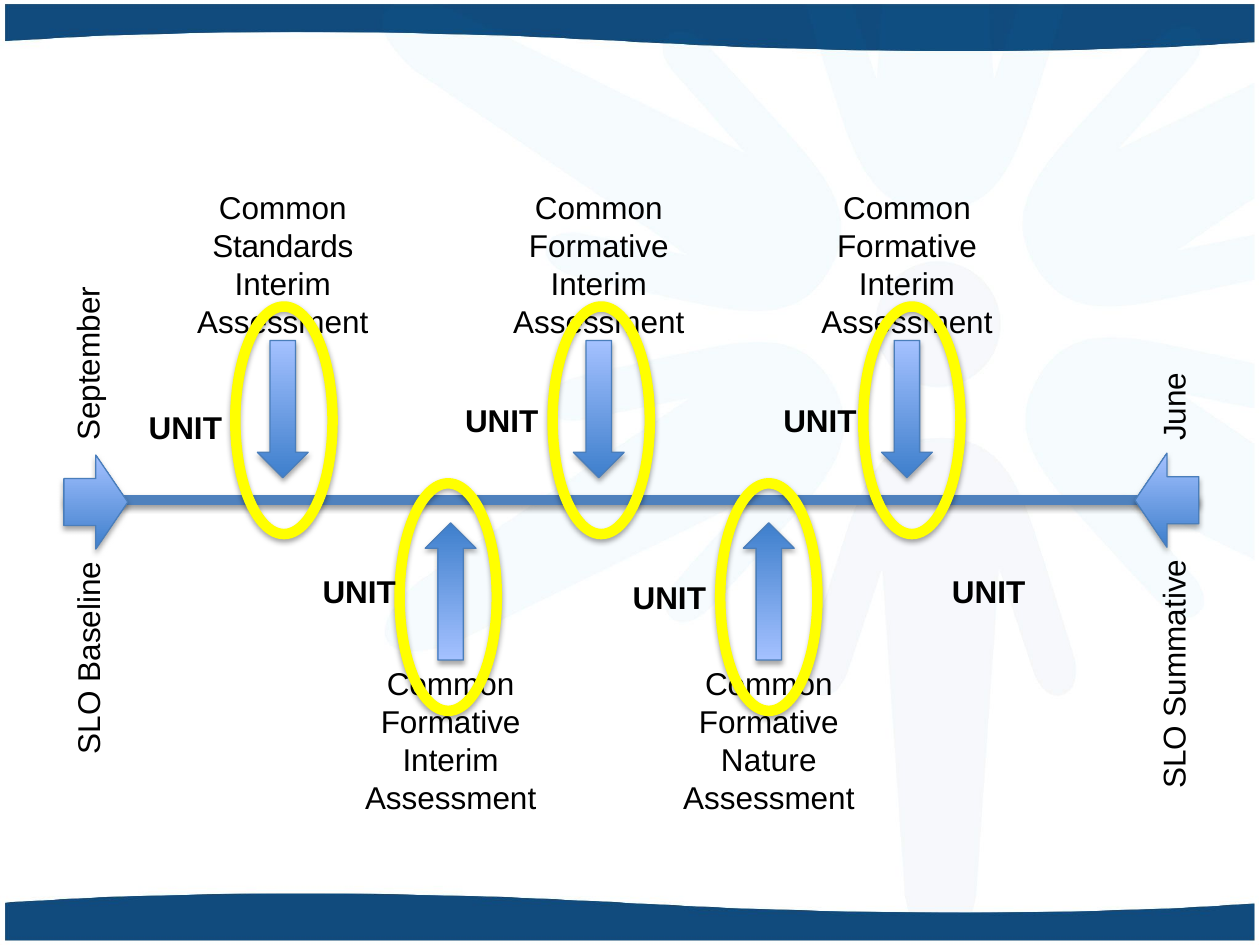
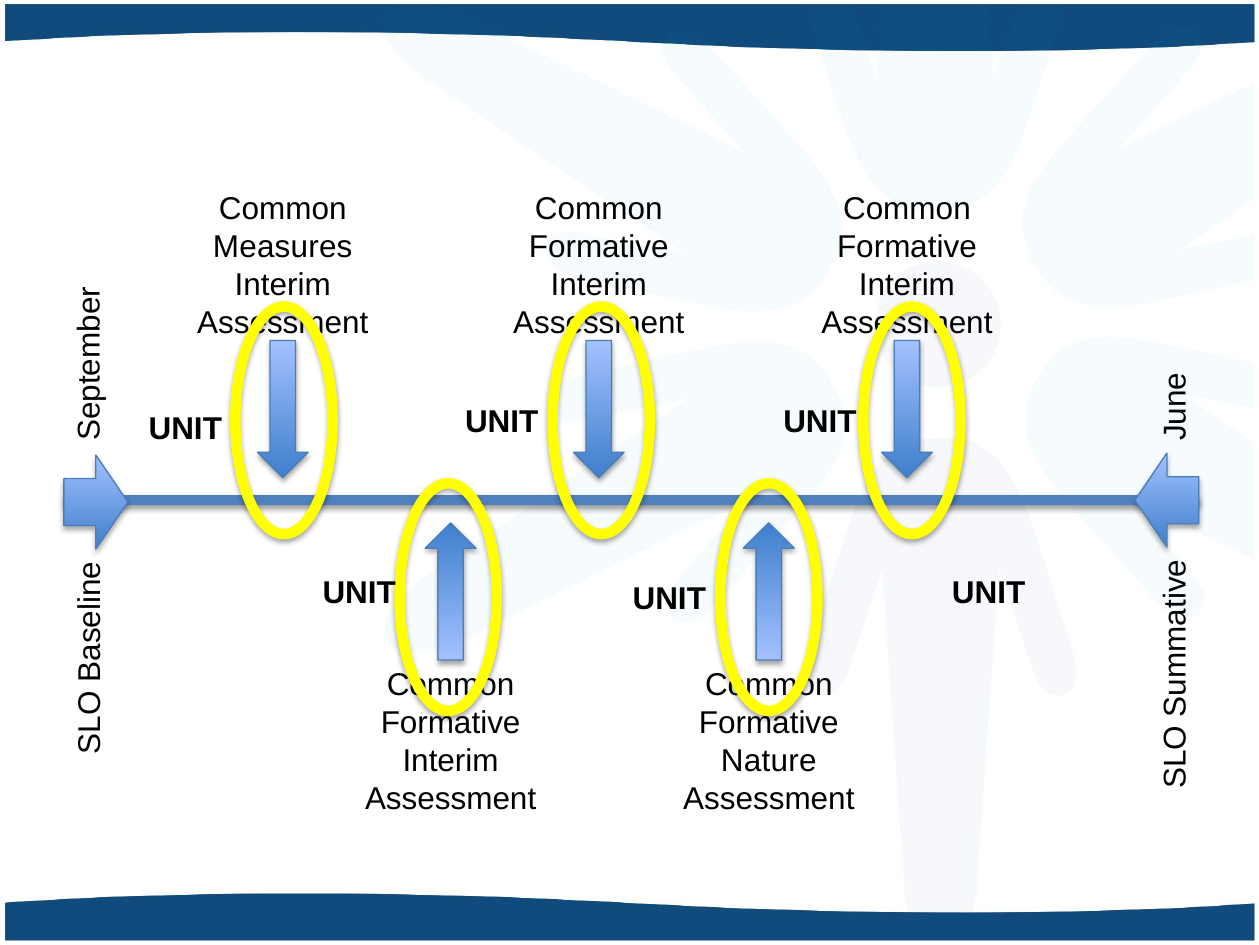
Standards: Standards -> Measures
